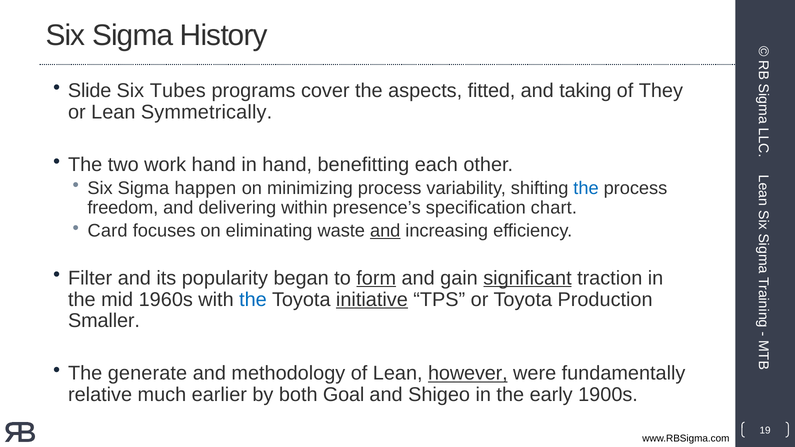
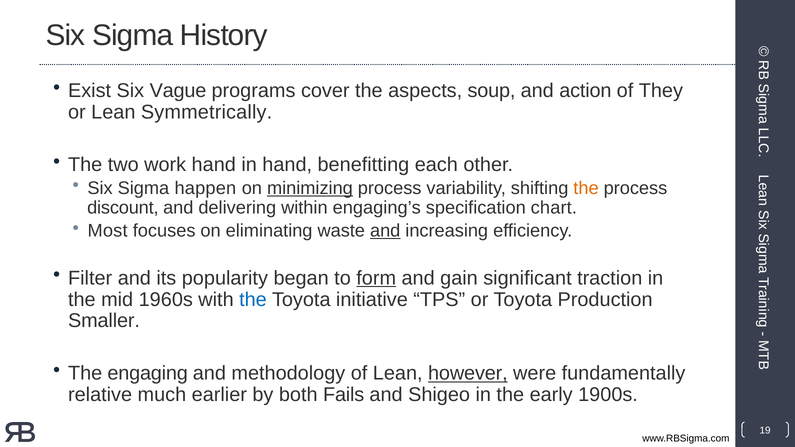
Slide: Slide -> Exist
Tubes: Tubes -> Vague
fitted: fitted -> soup
taking: taking -> action
minimizing underline: none -> present
the at (586, 188) colour: blue -> orange
freedom: freedom -> discount
presence’s: presence’s -> engaging’s
Card: Card -> Most
significant underline: present -> none
initiative underline: present -> none
generate: generate -> engaging
Goal: Goal -> Fails
